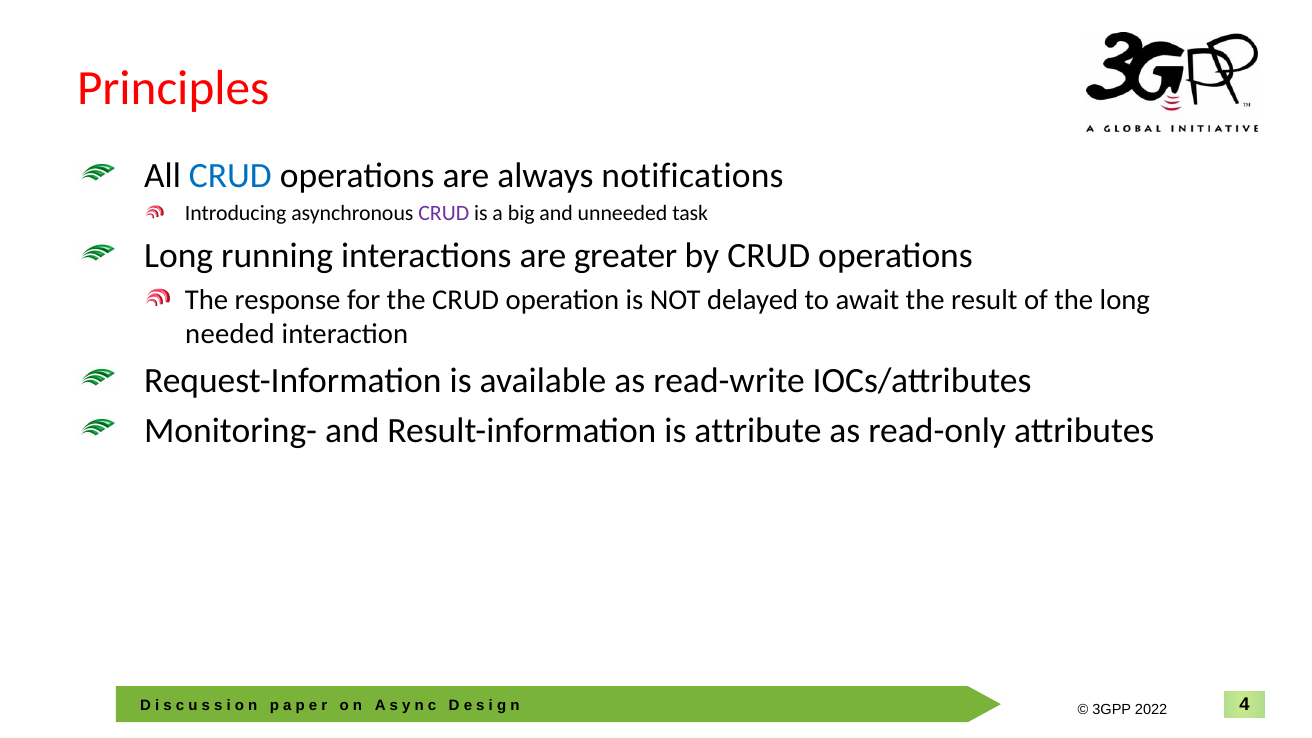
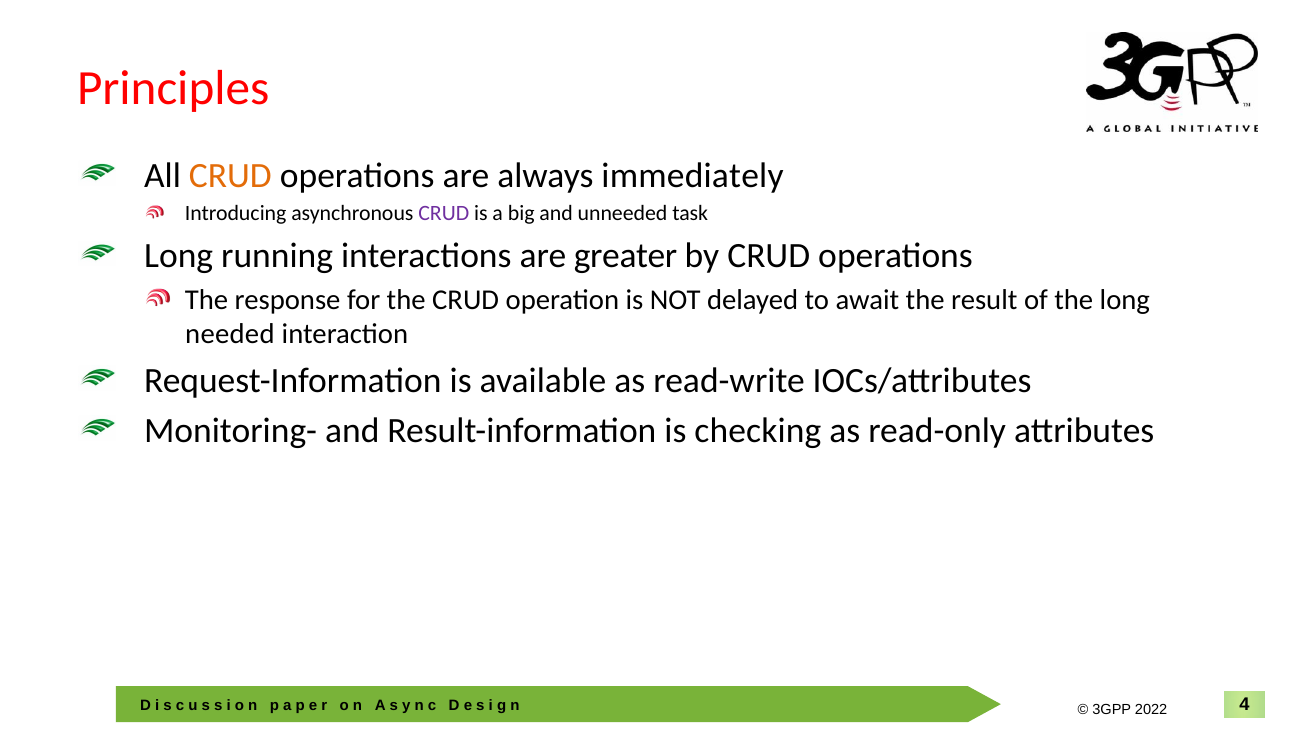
CRUD at (230, 176) colour: blue -> orange
notifications: notifications -> immediately
attribute: attribute -> checking
